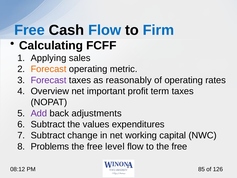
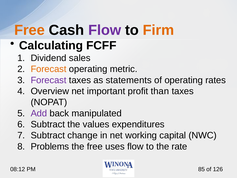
Free at (29, 30) colour: blue -> orange
Flow at (105, 30) colour: blue -> purple
Firm colour: blue -> orange
Applying: Applying -> Dividend
reasonably: reasonably -> statements
term: term -> than
adjustments: adjustments -> manipulated
level: level -> uses
to the free: free -> rate
